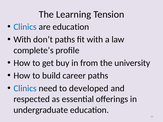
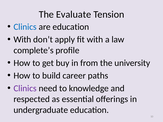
Learning: Learning -> Evaluate
don’t paths: paths -> apply
Clinics at (25, 88) colour: blue -> purple
developed: developed -> knowledge
